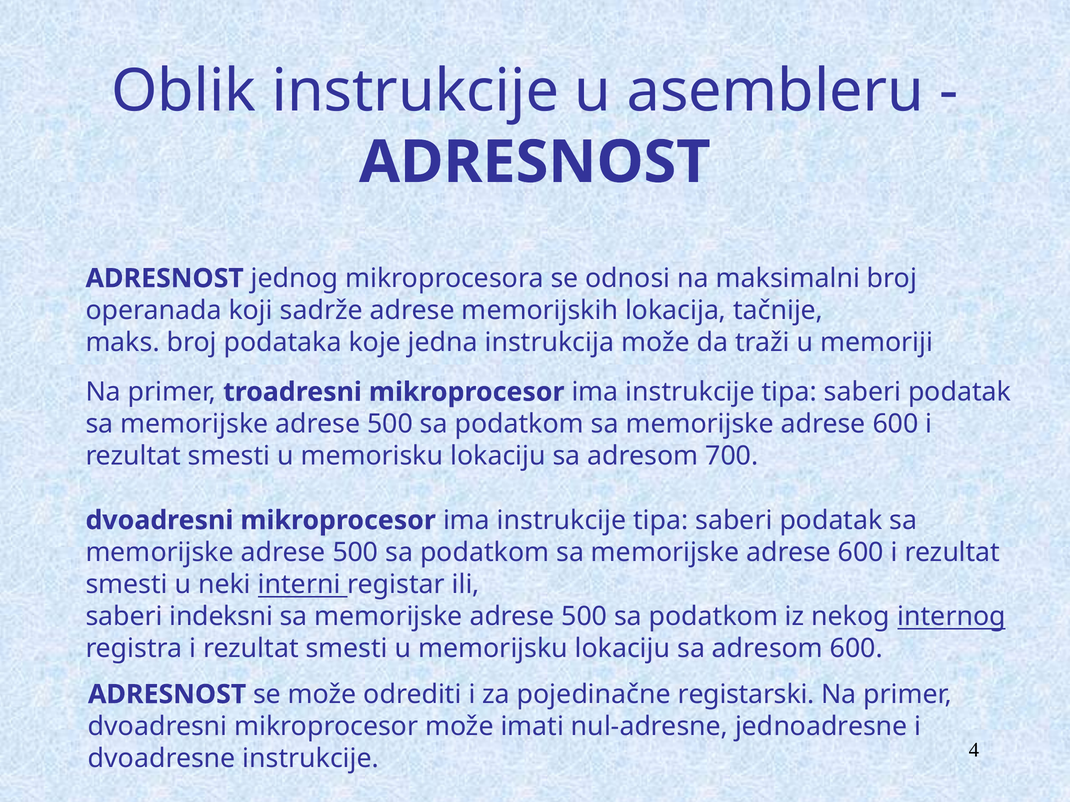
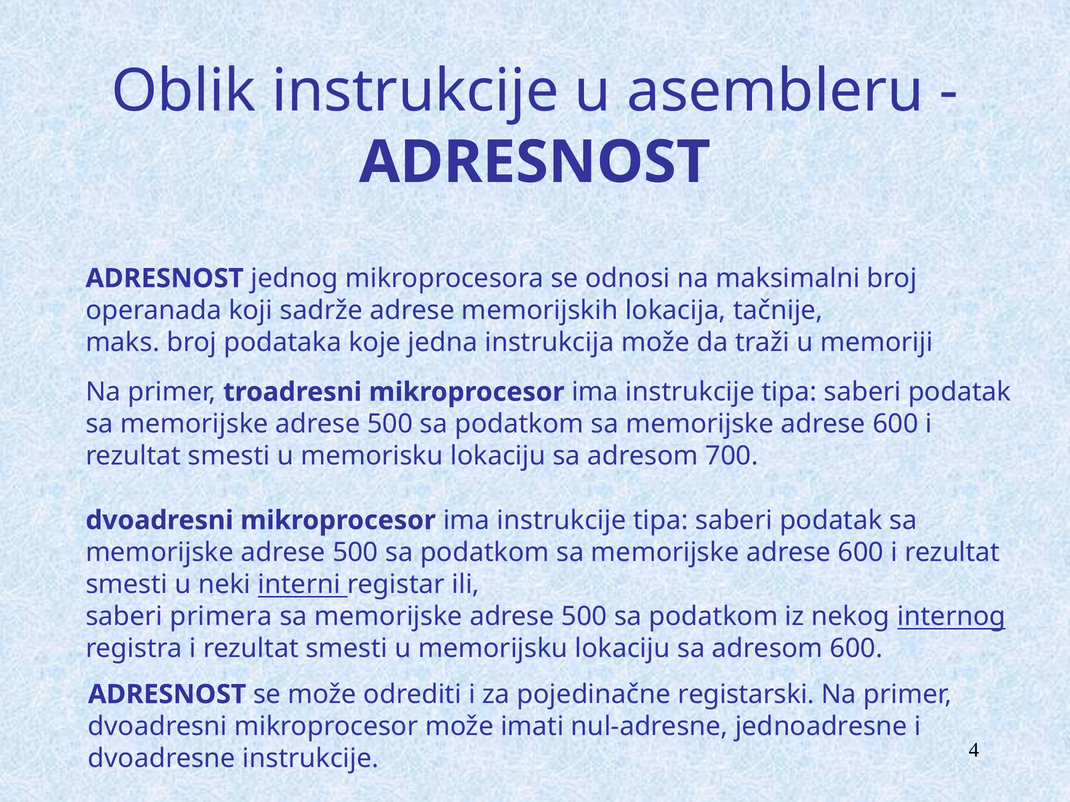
indeksni: indeksni -> primera
